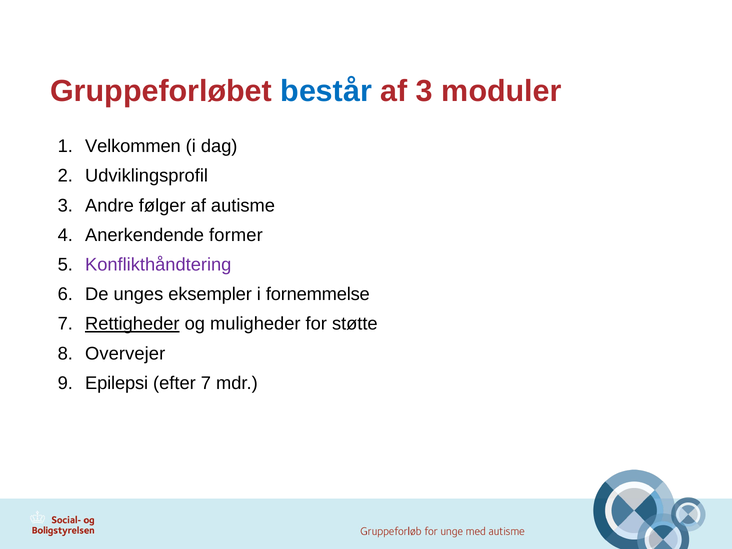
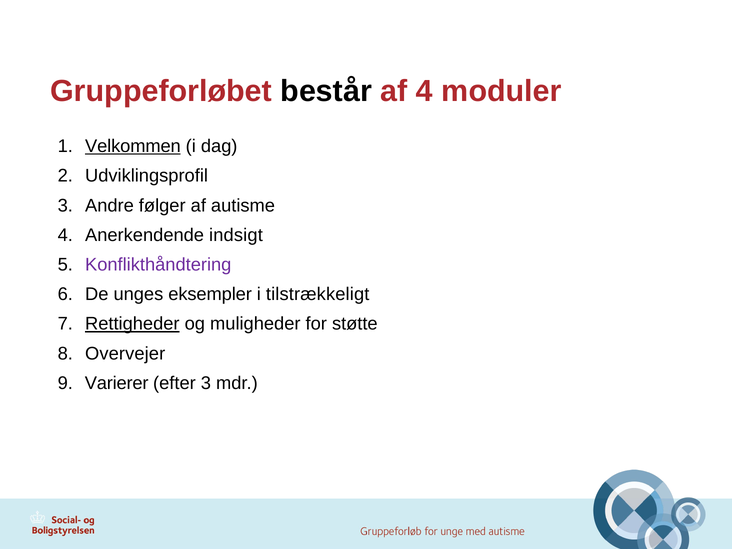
består colour: blue -> black
af 3: 3 -> 4
Velkommen underline: none -> present
former: former -> indsigt
fornemmelse: fornemmelse -> tilstrækkeligt
Epilepsi: Epilepsi -> Varierer
efter 7: 7 -> 3
